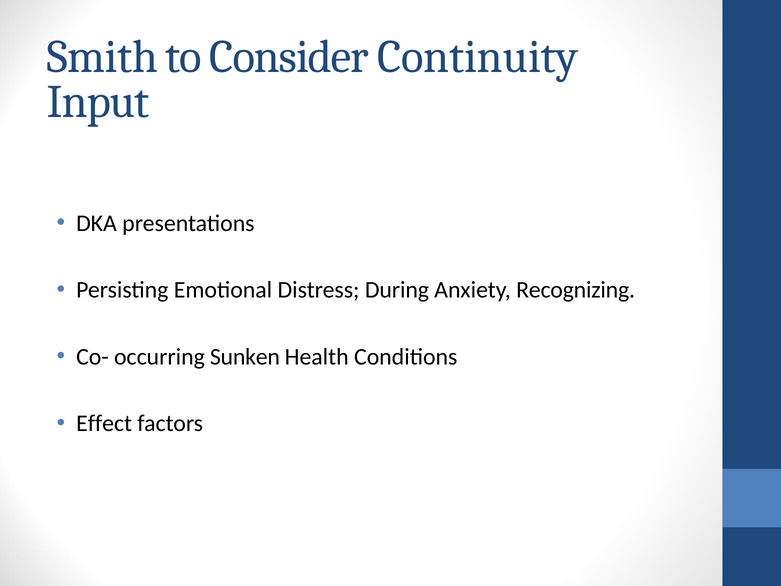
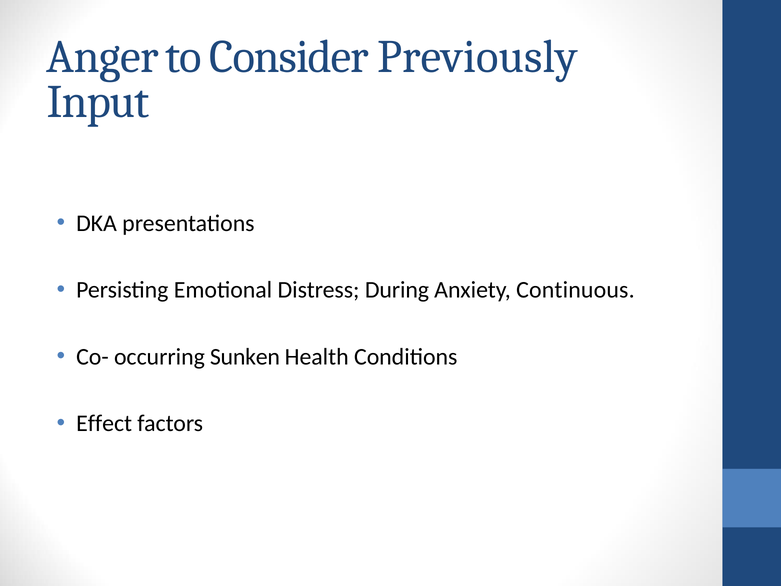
Smith: Smith -> Anger
Continuity: Continuity -> Previously
Recognizing: Recognizing -> Continuous
